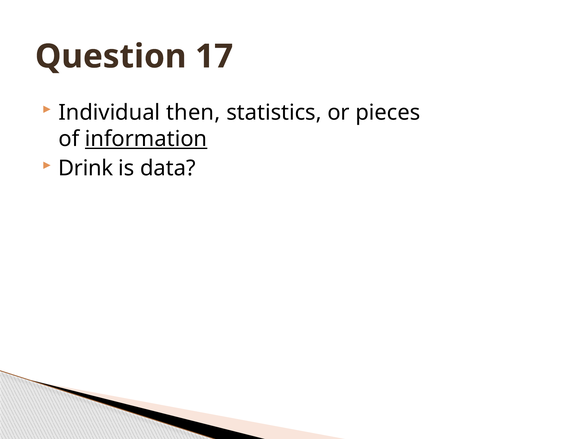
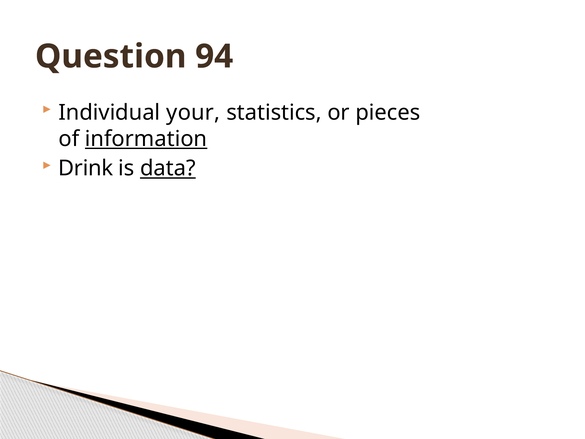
17: 17 -> 94
then: then -> your
data underline: none -> present
